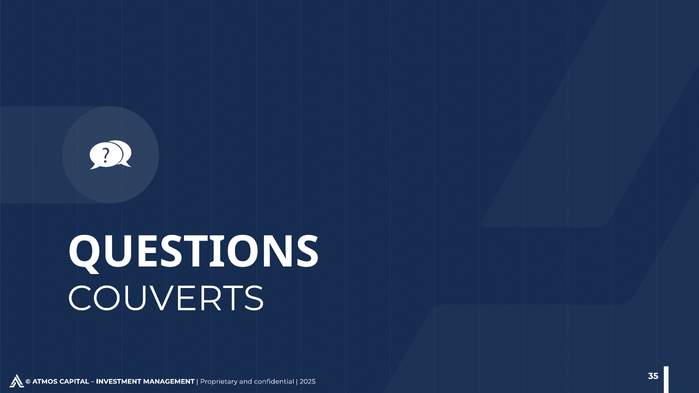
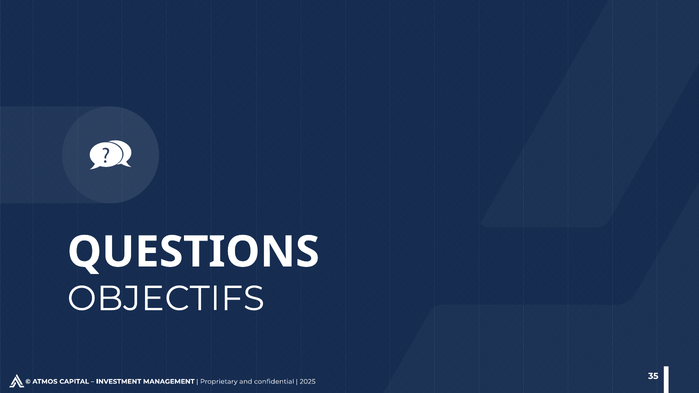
COUVERTS: COUVERTS -> OBJECTIFS
